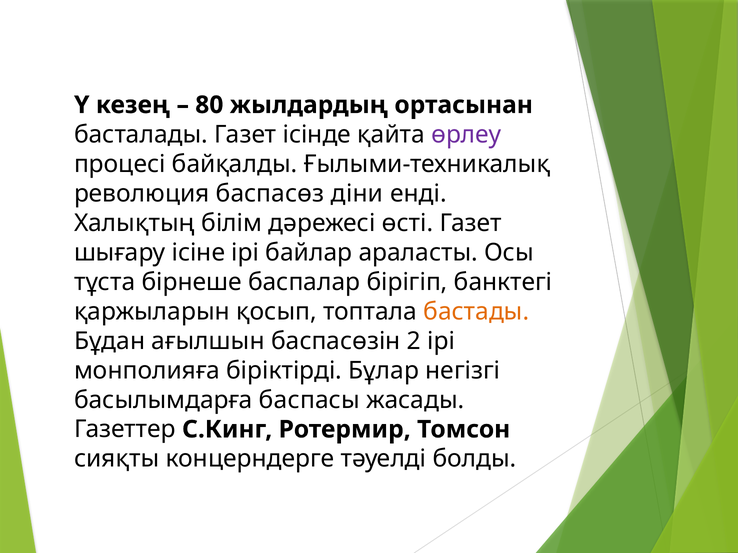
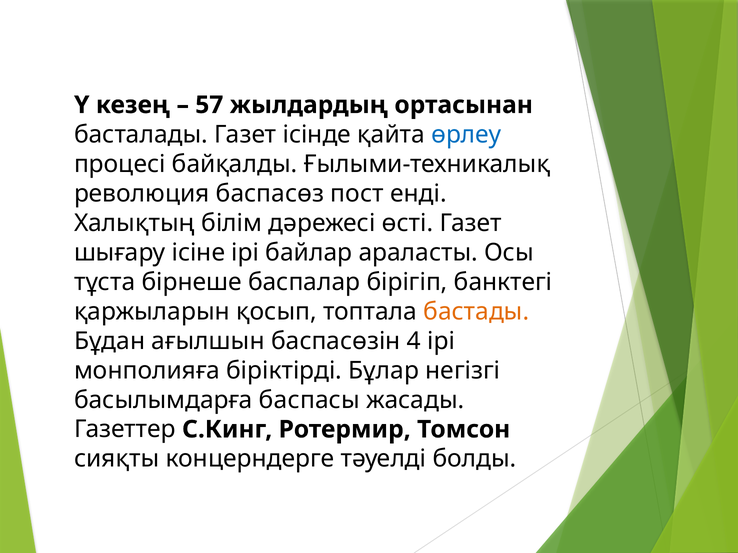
80: 80 -> 57
өрлеу colour: purple -> blue
діни: діни -> пост
2: 2 -> 4
